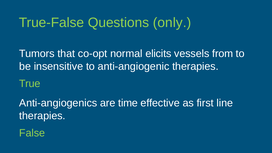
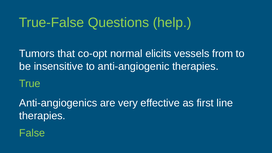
only: only -> help
time: time -> very
